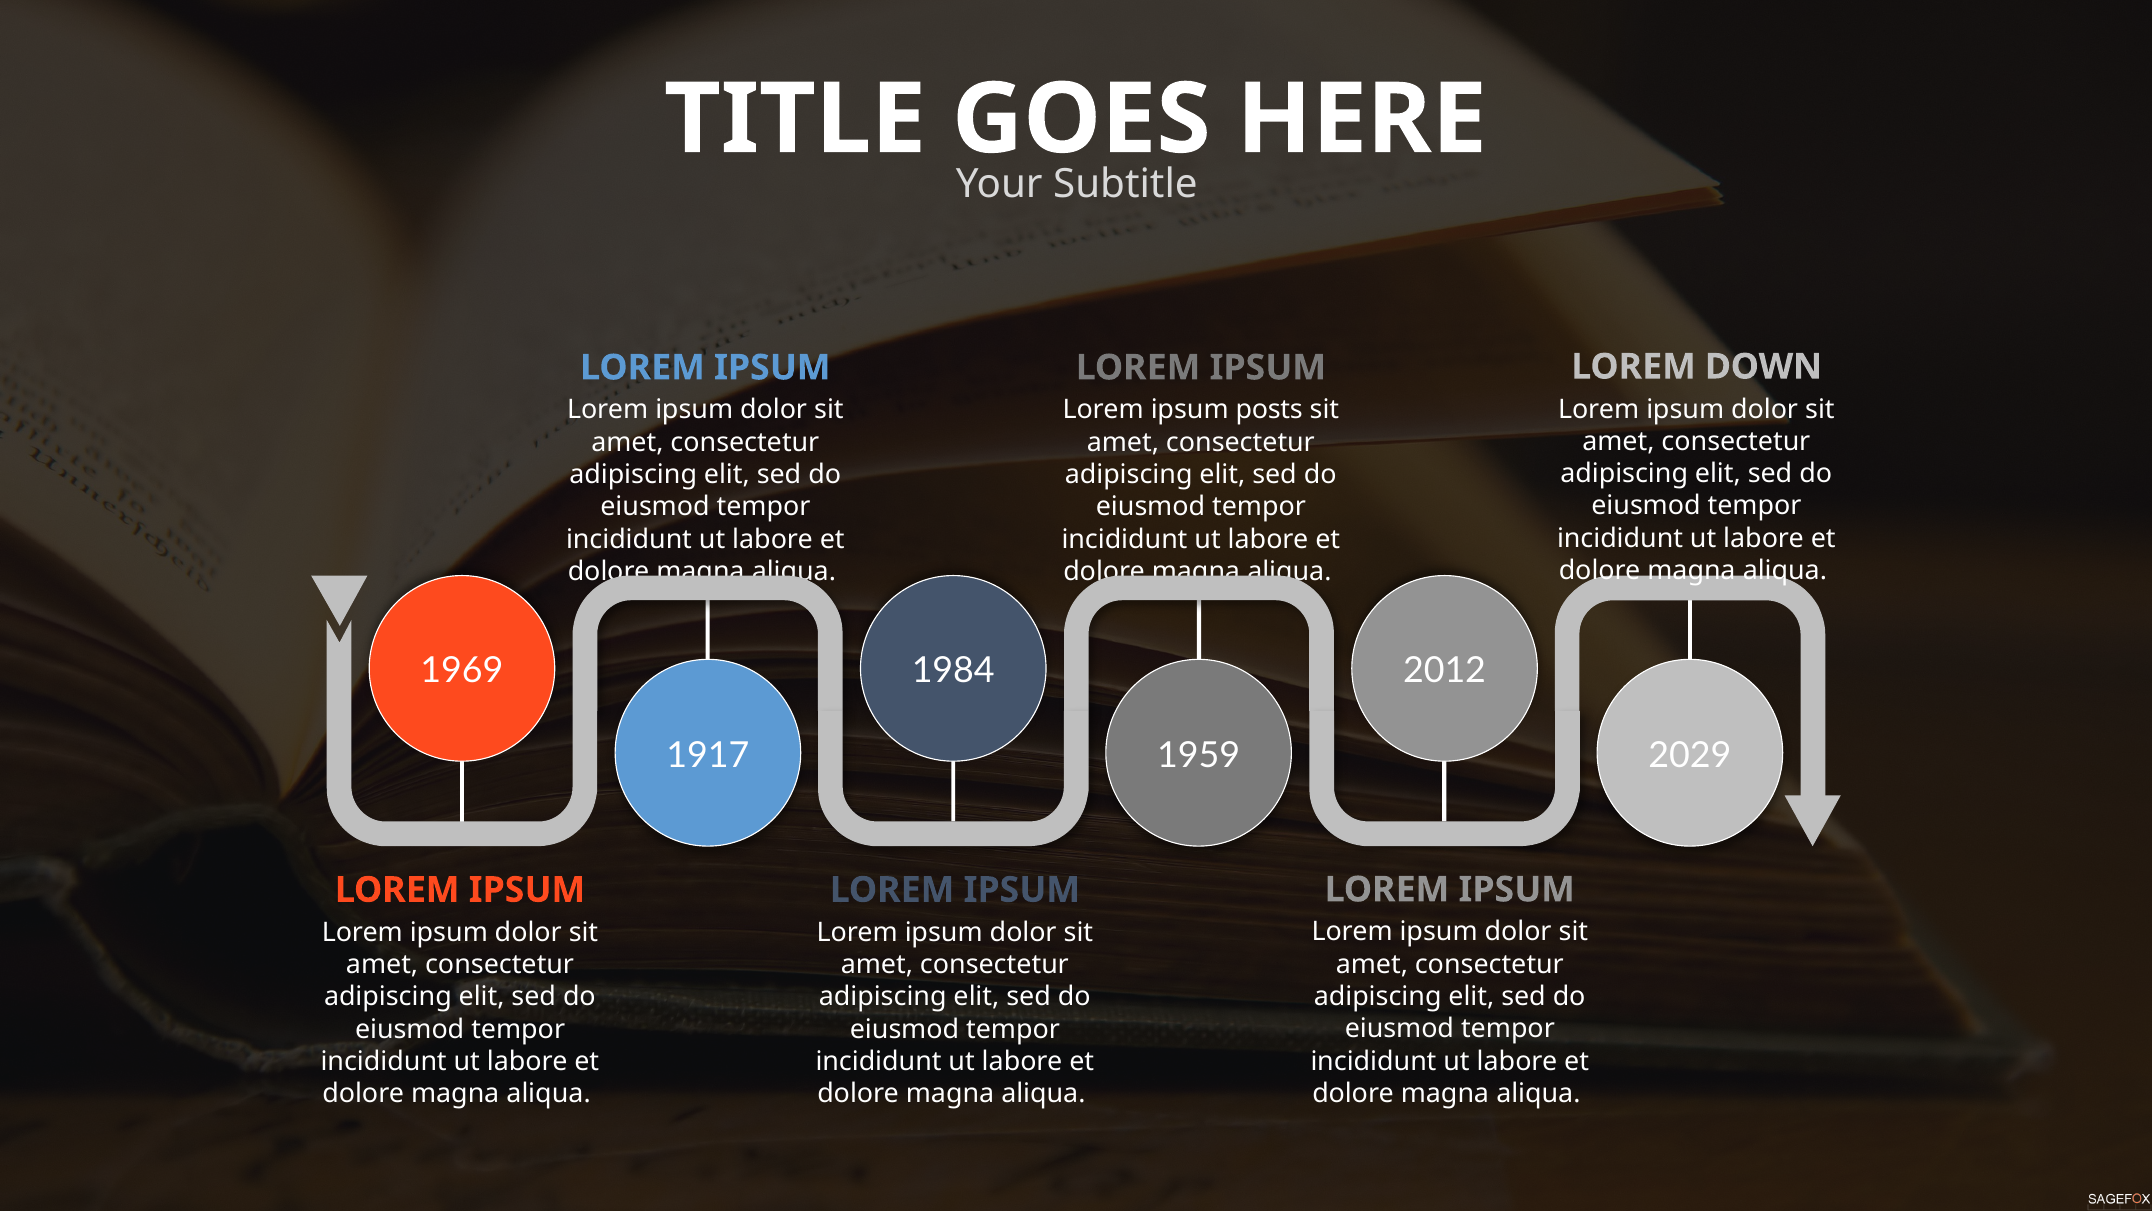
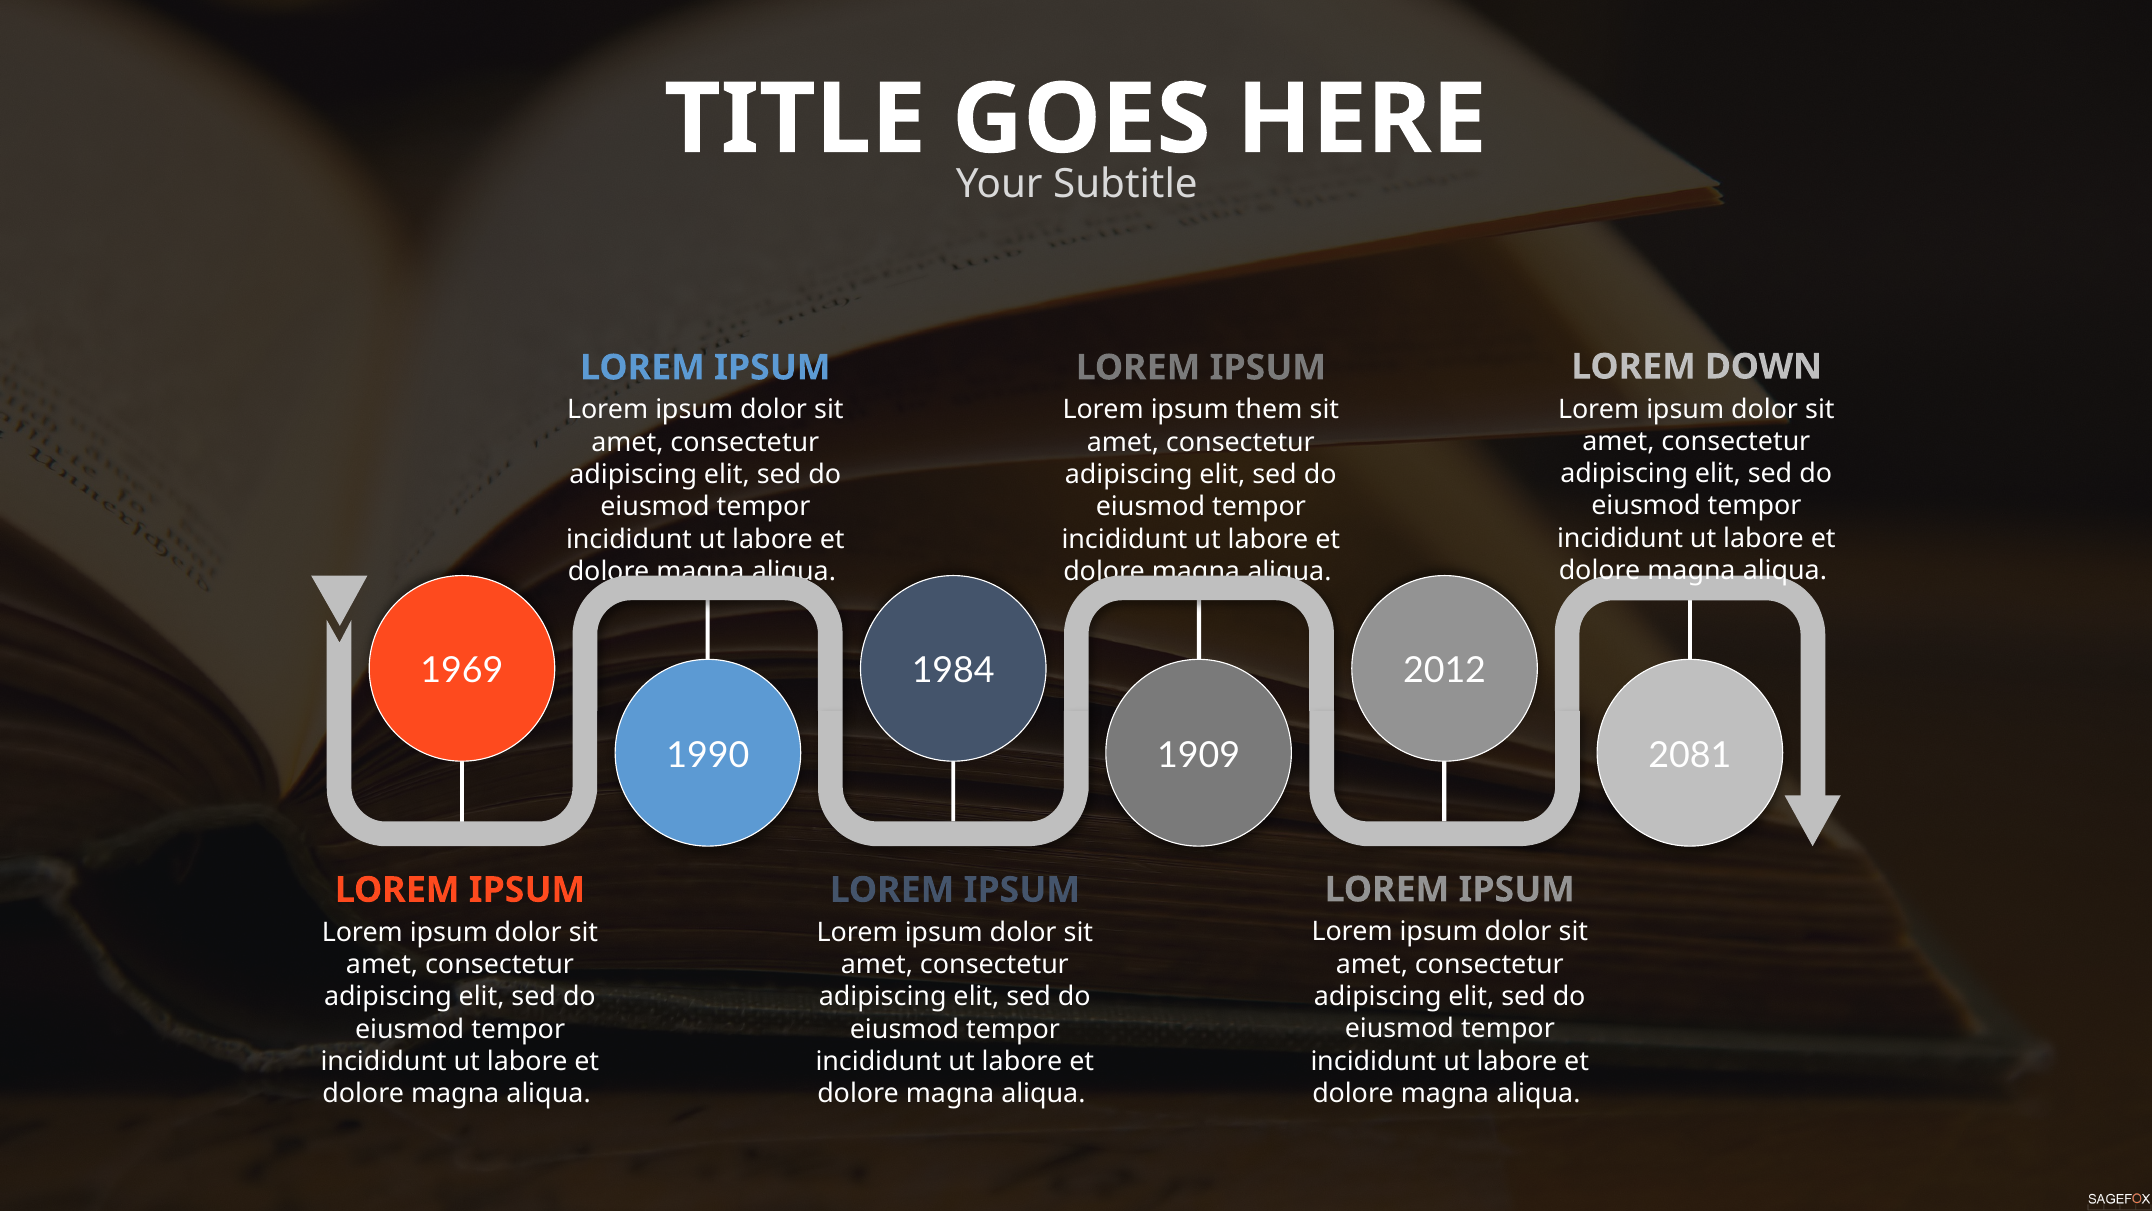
posts: posts -> them
1917: 1917 -> 1990
1959: 1959 -> 1909
2029: 2029 -> 2081
